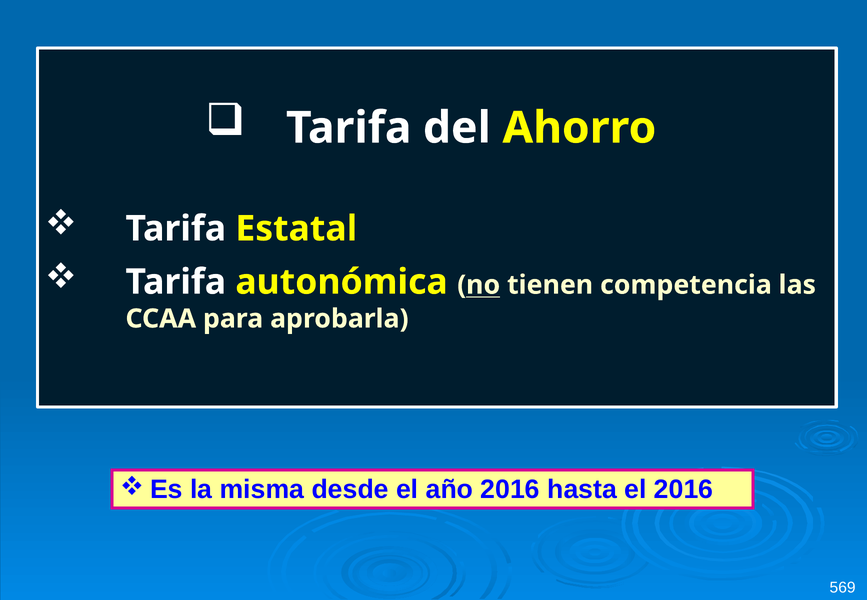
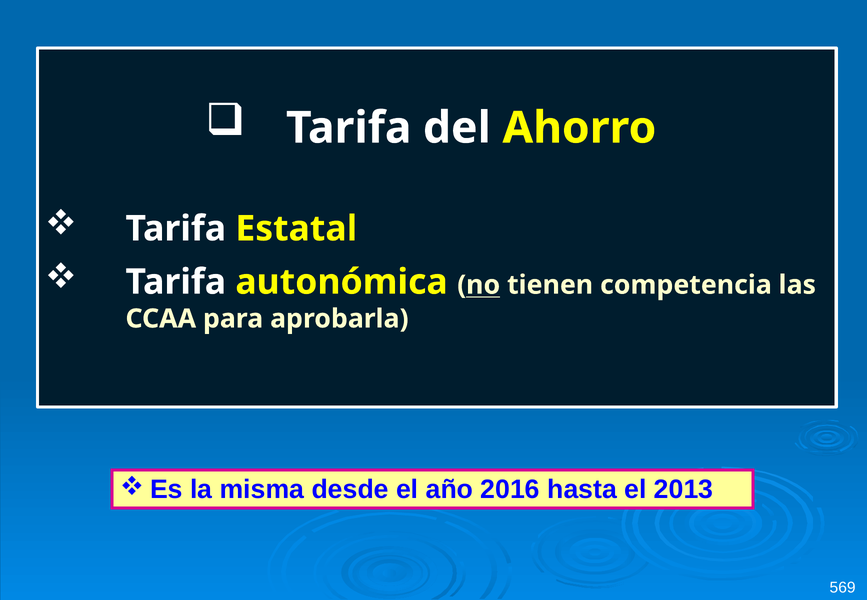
el 2016: 2016 -> 2013
